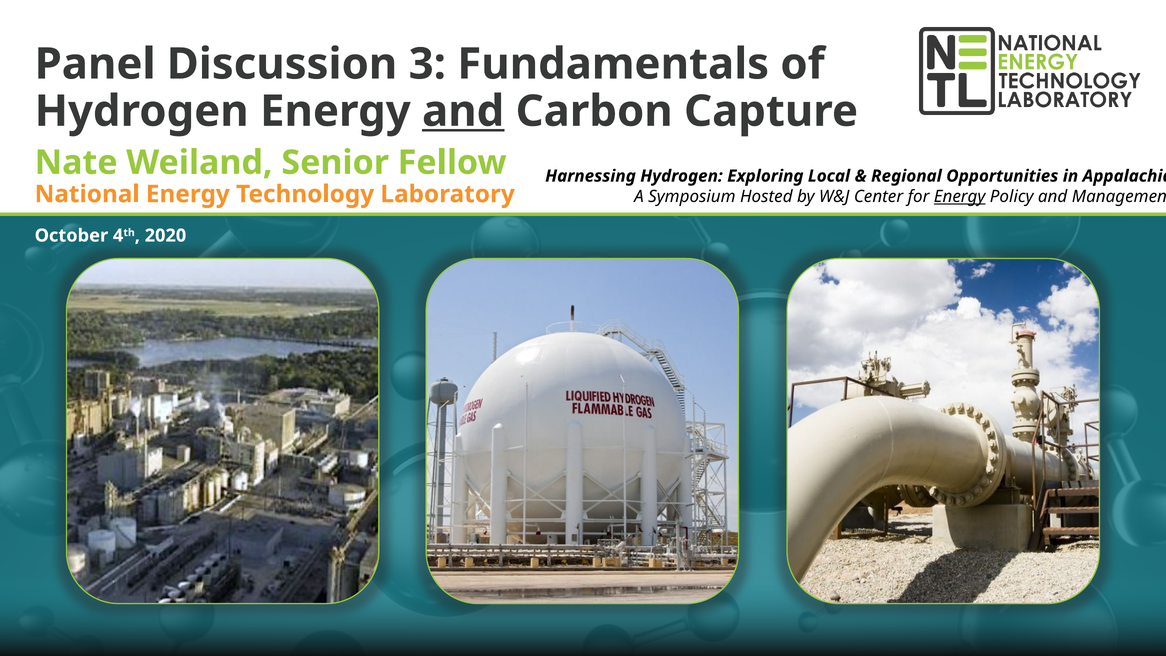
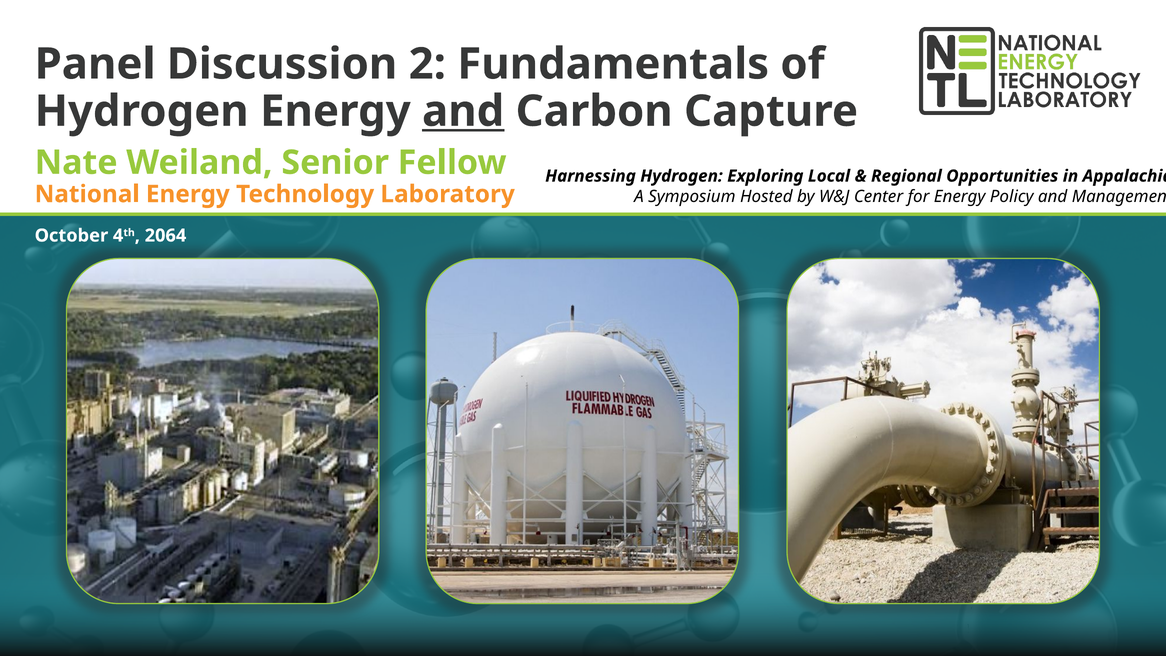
3: 3 -> 2
Energy at (960, 196) underline: present -> none
2020: 2020 -> 2064
